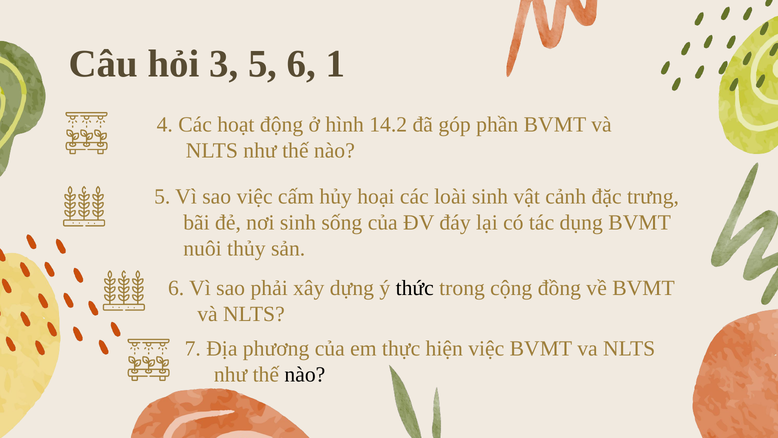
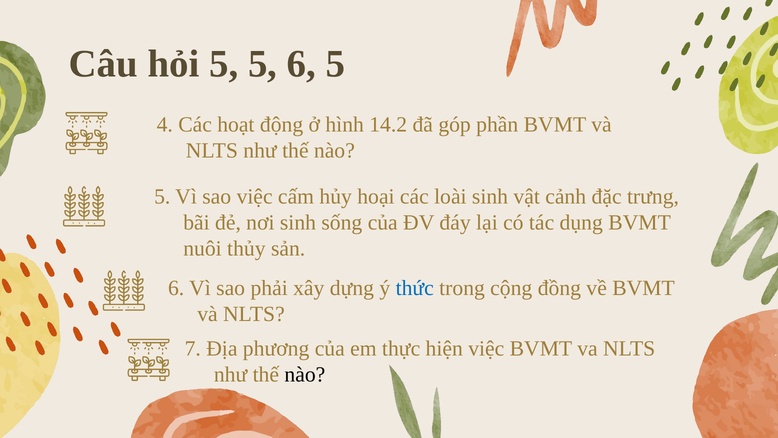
hỏi 3: 3 -> 5
6 1: 1 -> 5
thức colour: black -> blue
